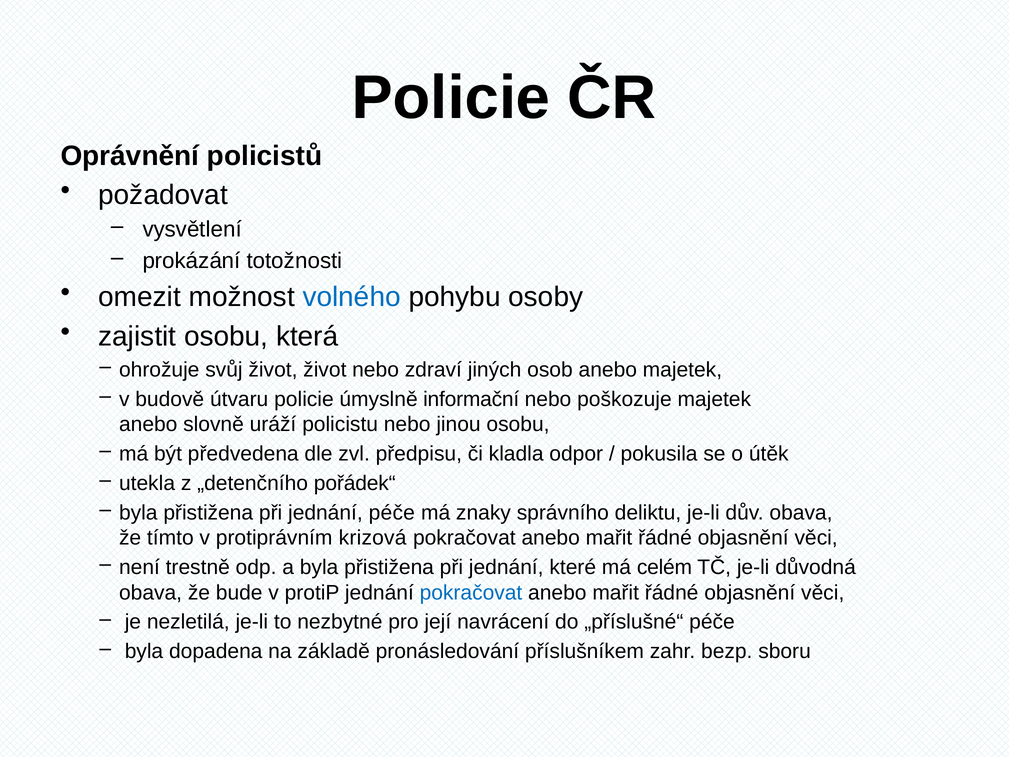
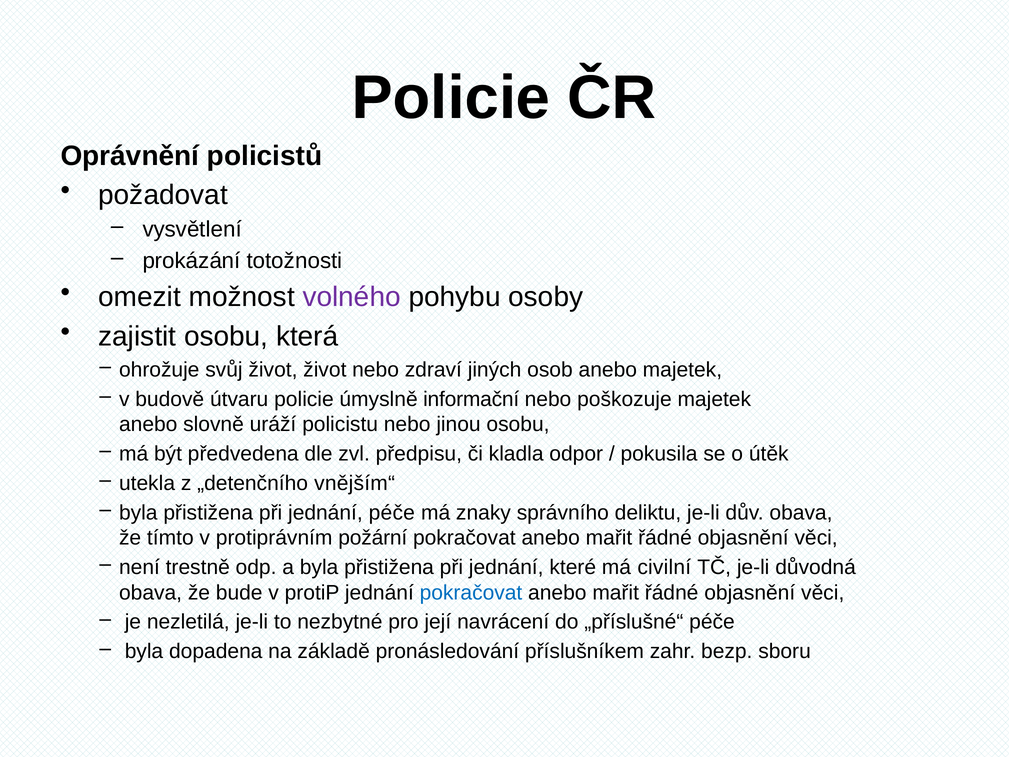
volného colour: blue -> purple
pořádek“: pořádek“ -> vnějším“
krizová: krizová -> požární
celém: celém -> civilní
